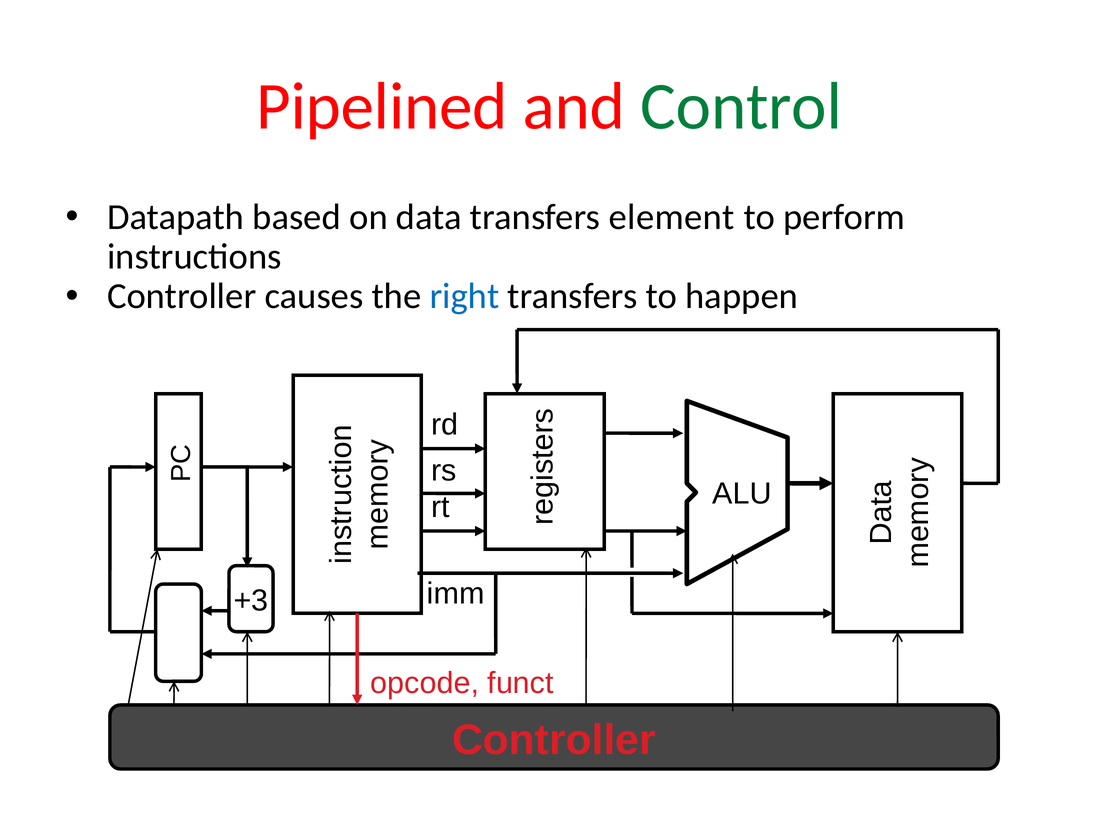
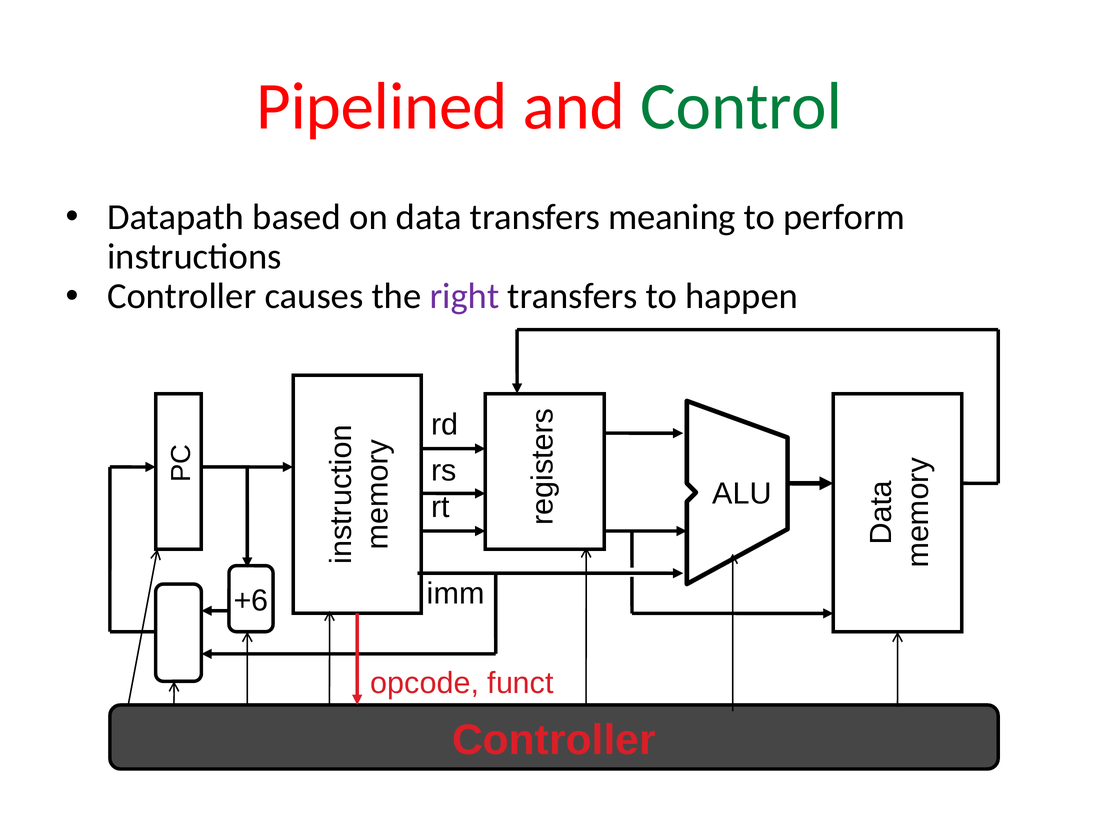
element: element -> meaning
right colour: blue -> purple
+3: +3 -> +6
